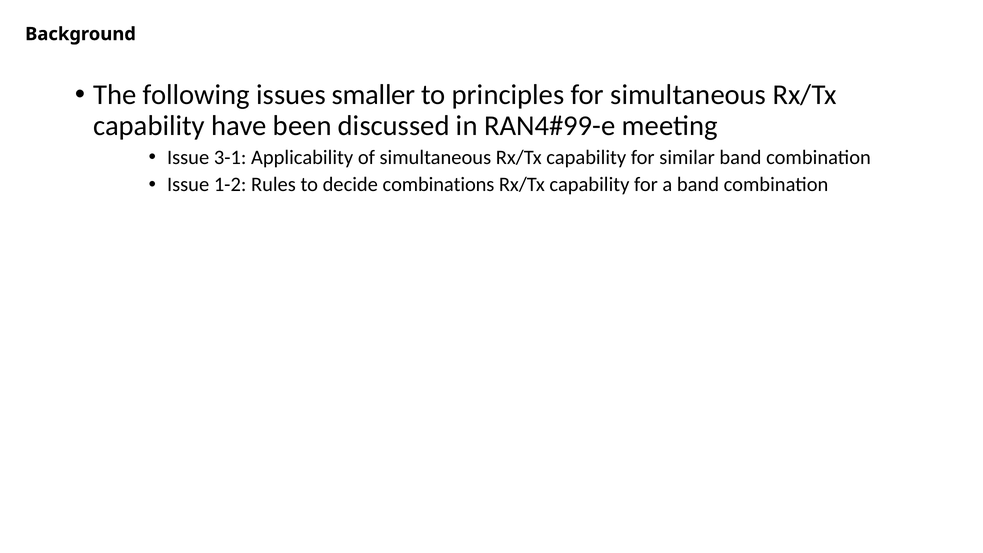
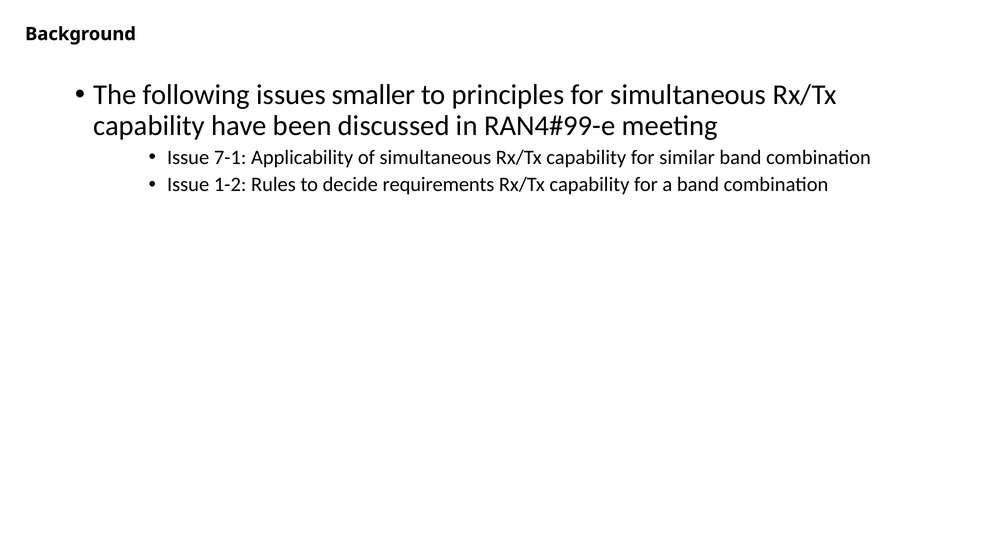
3-1: 3-1 -> 7-1
combinations: combinations -> requirements
